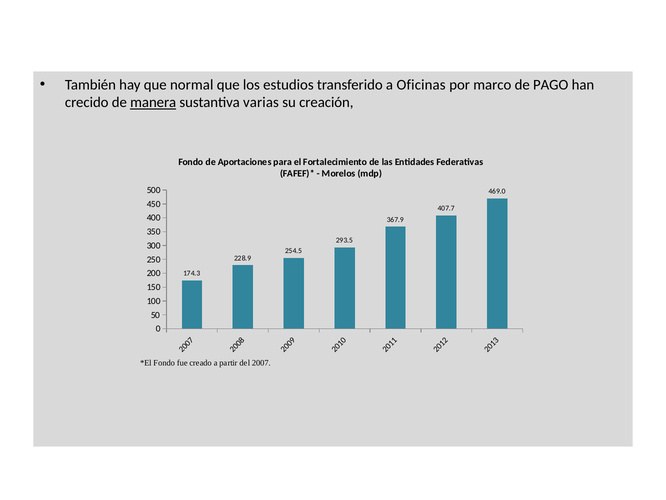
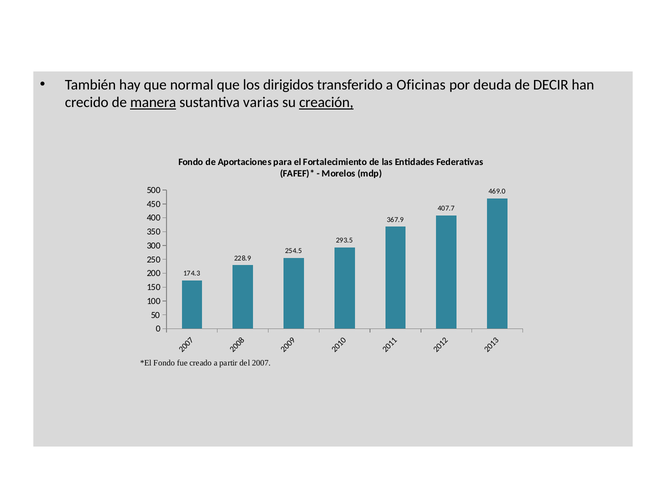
estudios: estudios -> dirigidos
marco: marco -> deuda
PAGO: PAGO -> DECIR
creación underline: none -> present
